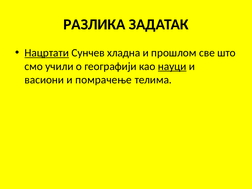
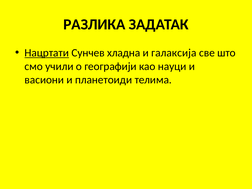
прошлом: прошлом -> галаксија
науци underline: present -> none
помрачење: помрачење -> планетоиди
